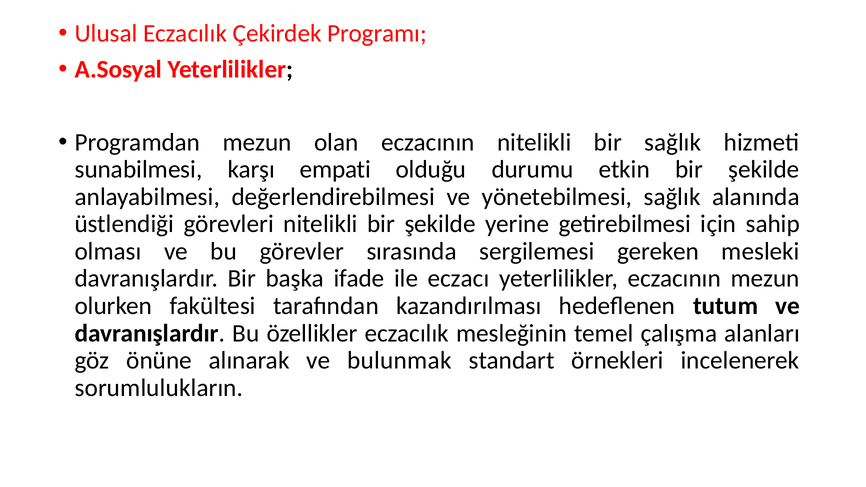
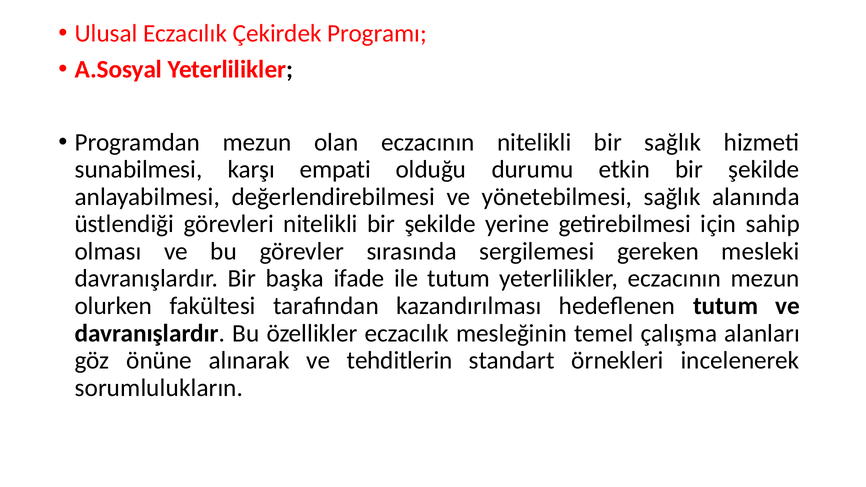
ile eczacı: eczacı -> tutum
bulunmak: bulunmak -> tehditlerin
